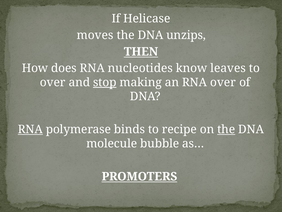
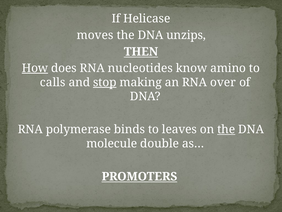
How underline: none -> present
leaves: leaves -> amino
over at (53, 82): over -> calls
RNA at (30, 129) underline: present -> none
recipe: recipe -> leaves
bubble: bubble -> double
